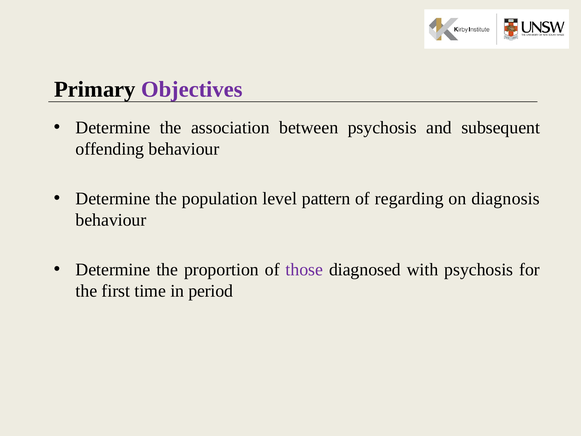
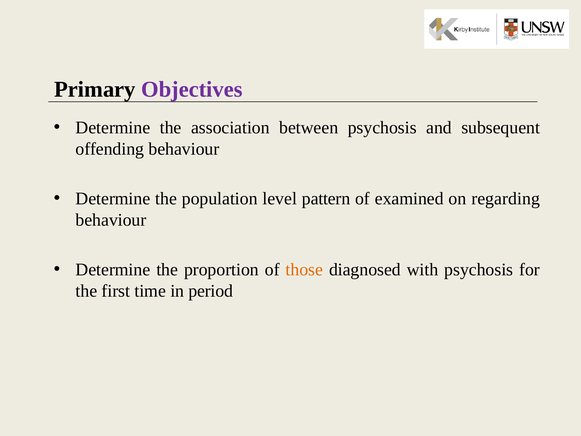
regarding: regarding -> examined
diagnosis: diagnosis -> regarding
those colour: purple -> orange
